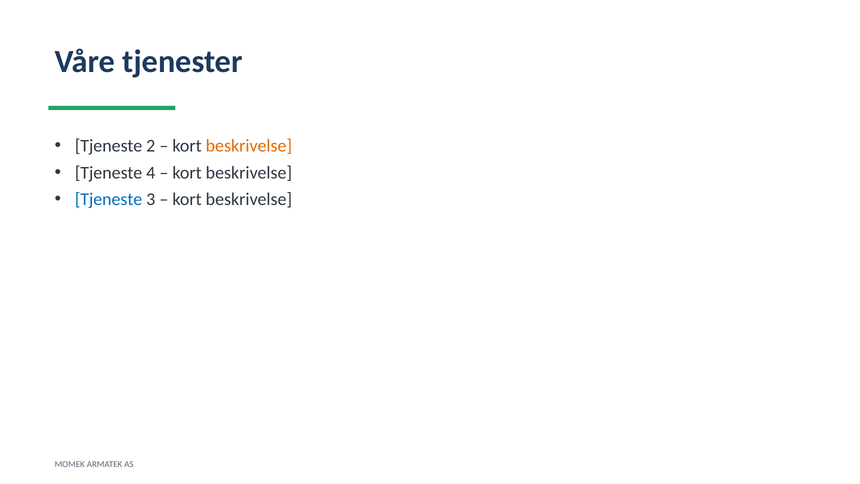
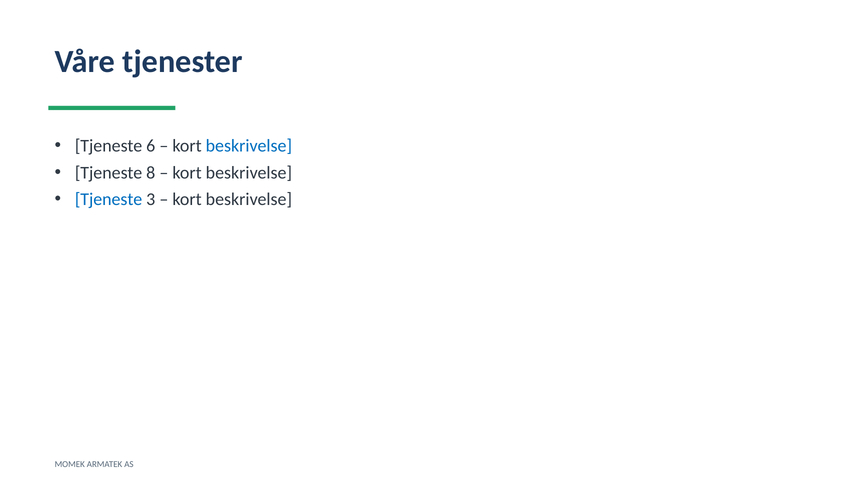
2: 2 -> 6
beskrivelse at (249, 146) colour: orange -> blue
4: 4 -> 8
